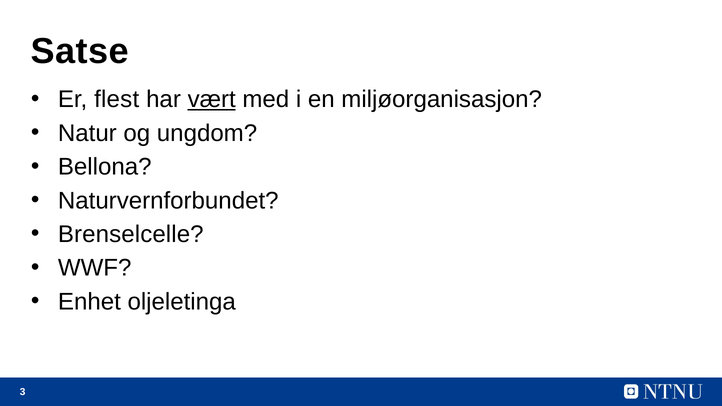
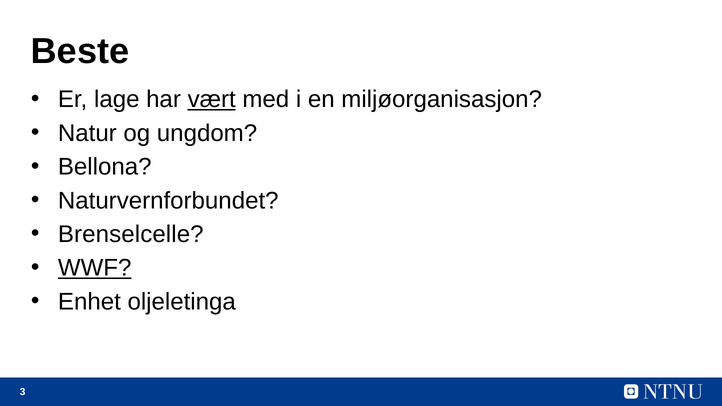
Satse: Satse -> Beste
flest: flest -> lage
WWF underline: none -> present
